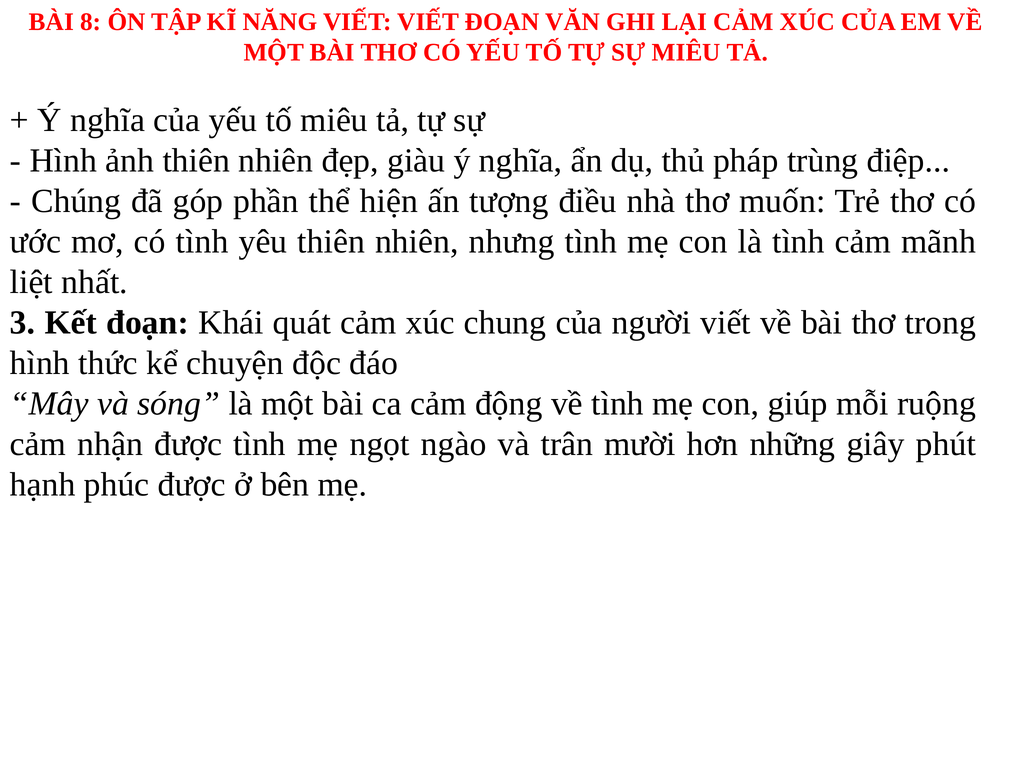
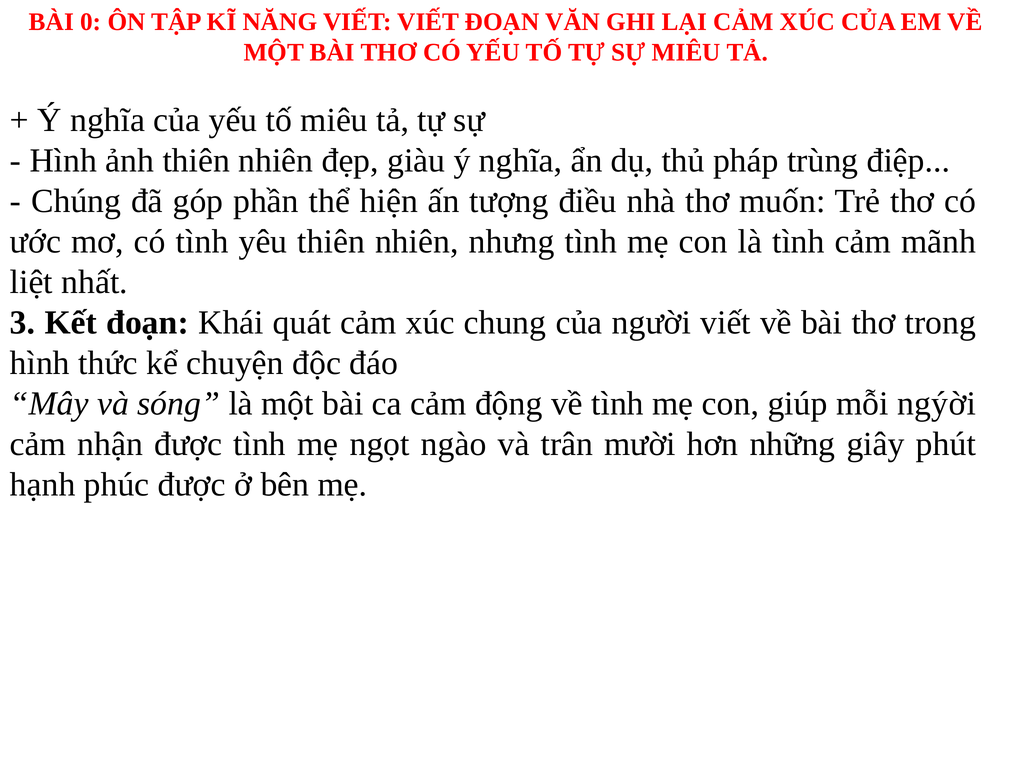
8: 8 -> 0
ruộng: ruộng -> ngýời
